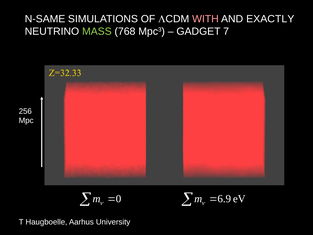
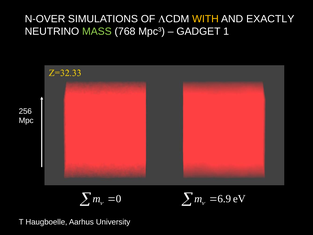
N-SAME: N-SAME -> N-OVER
WITH colour: pink -> yellow
7: 7 -> 1
